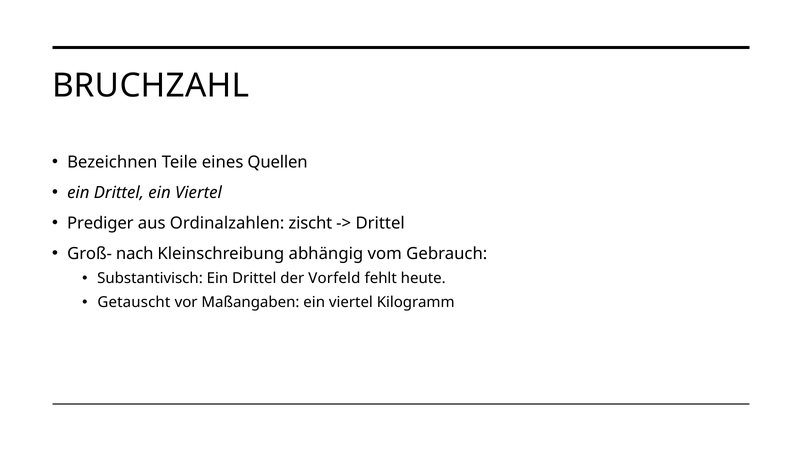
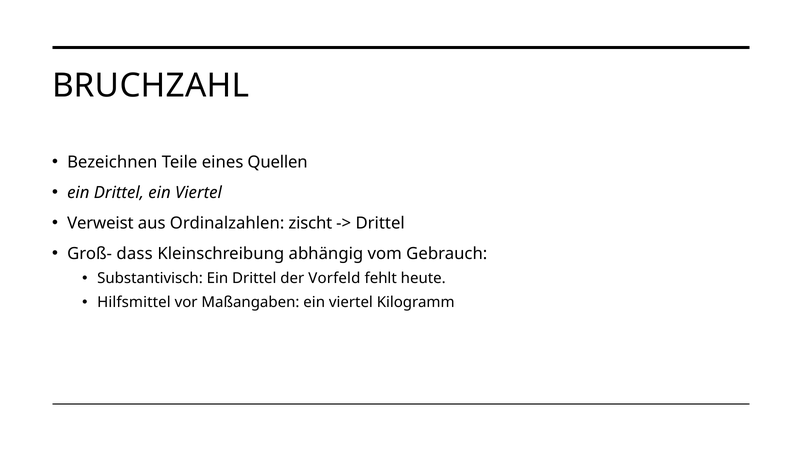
Prediger: Prediger -> Verweist
nach: nach -> dass
Getauscht: Getauscht -> Hilfsmittel
